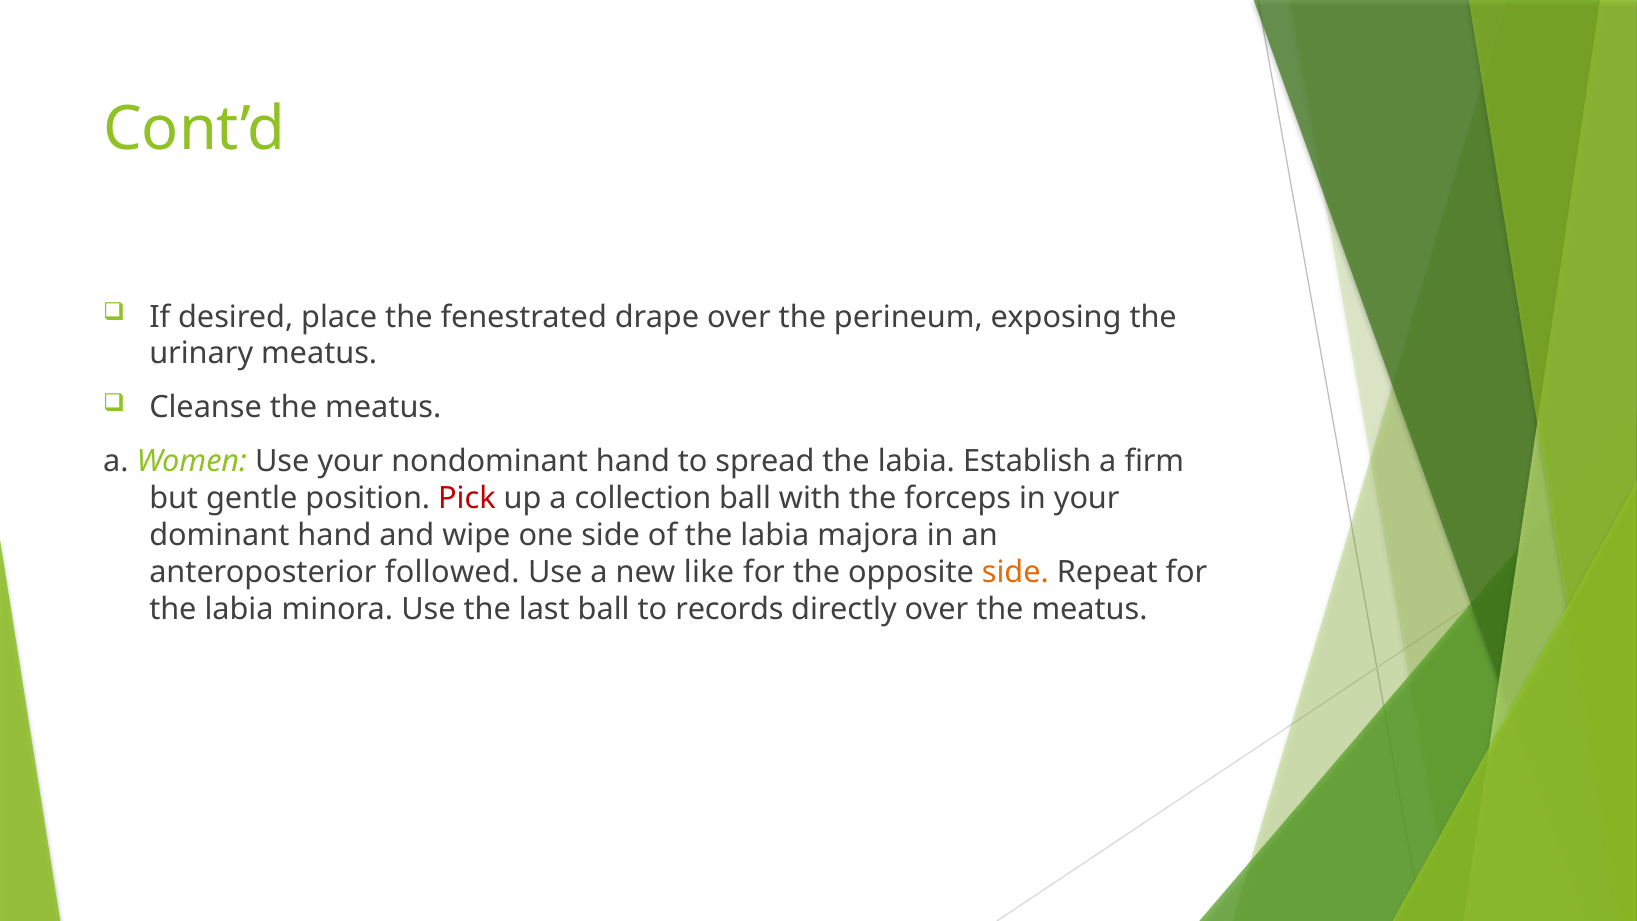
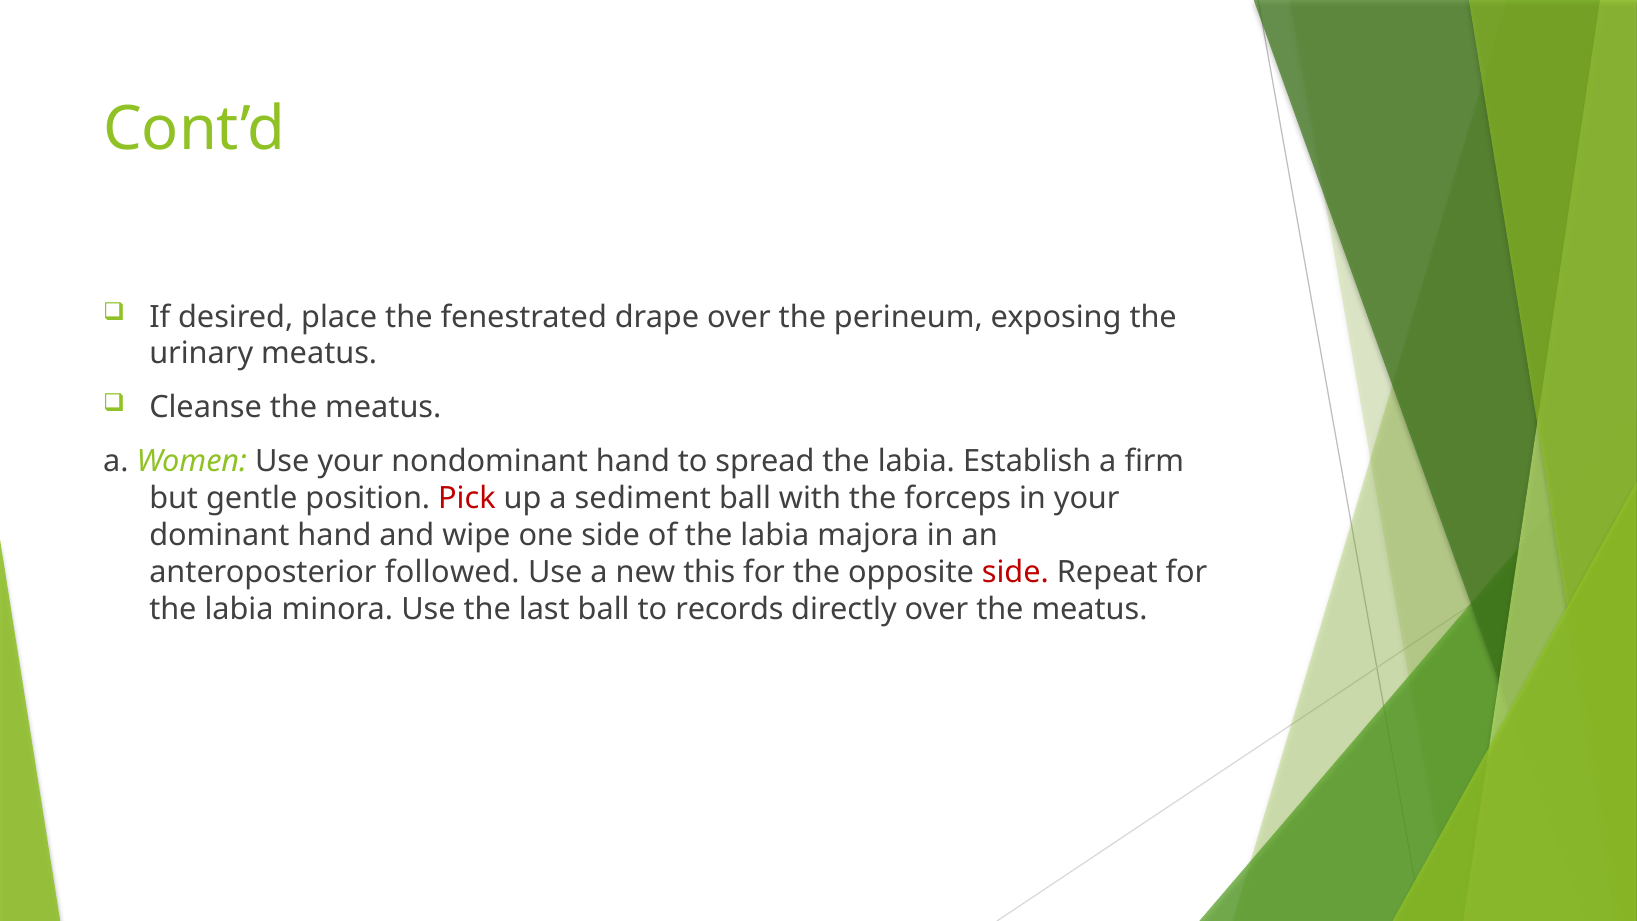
collection: collection -> sediment
like: like -> this
side at (1015, 572) colour: orange -> red
